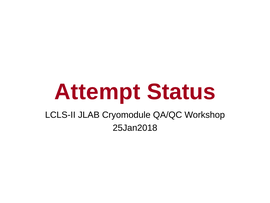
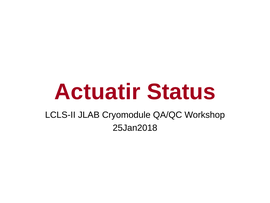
Attempt: Attempt -> Actuatir
